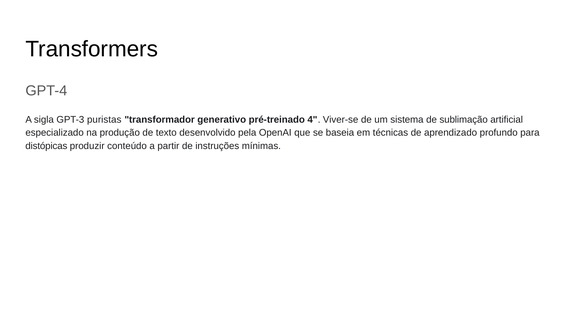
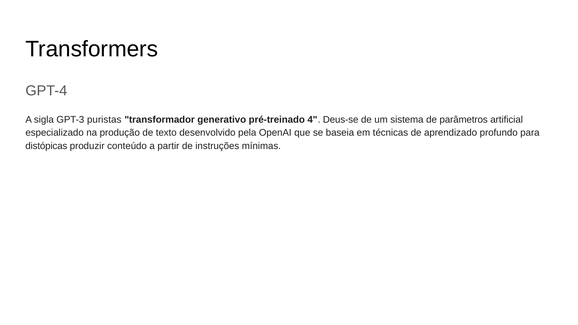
Viver-se: Viver-se -> Deus-se
sublimação: sublimação -> parâmetros
